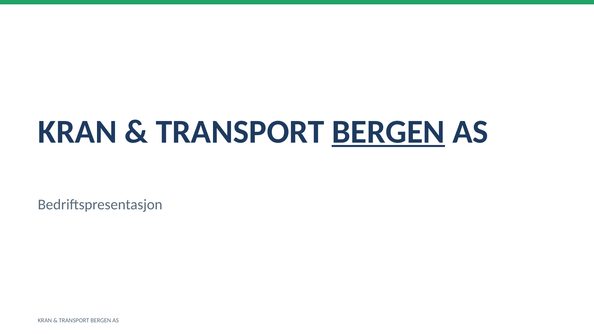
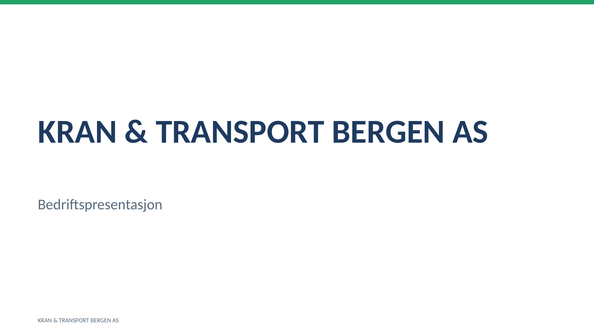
BERGEN at (388, 132) underline: present -> none
